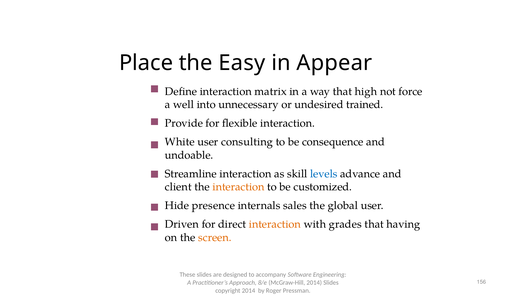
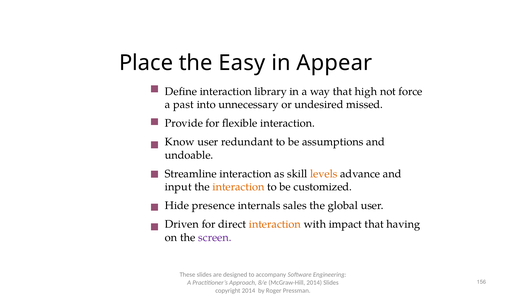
matrix: matrix -> library
well: well -> past
trained: trained -> missed
White: White -> Know
consulting: consulting -> redundant
consequence: consequence -> assumptions
levels colour: blue -> orange
client: client -> input
grades: grades -> impact
screen colour: orange -> purple
